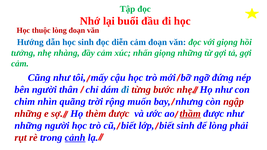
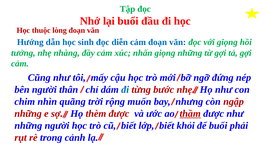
biết sinh: sinh -> khỏi
để lòng: lòng -> buổi
cảnh underline: present -> none
